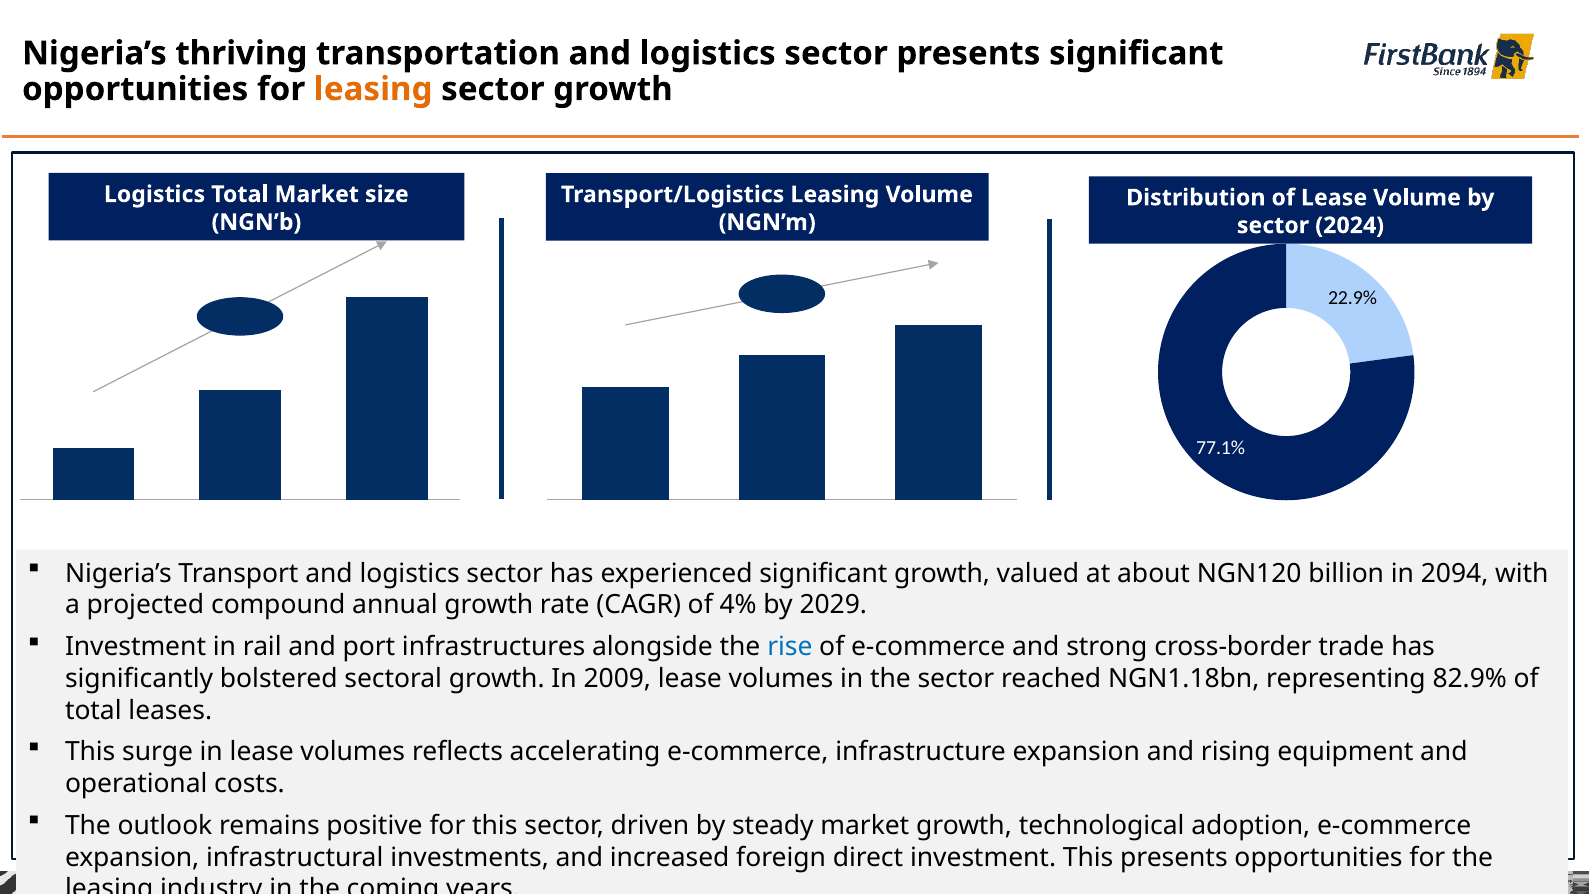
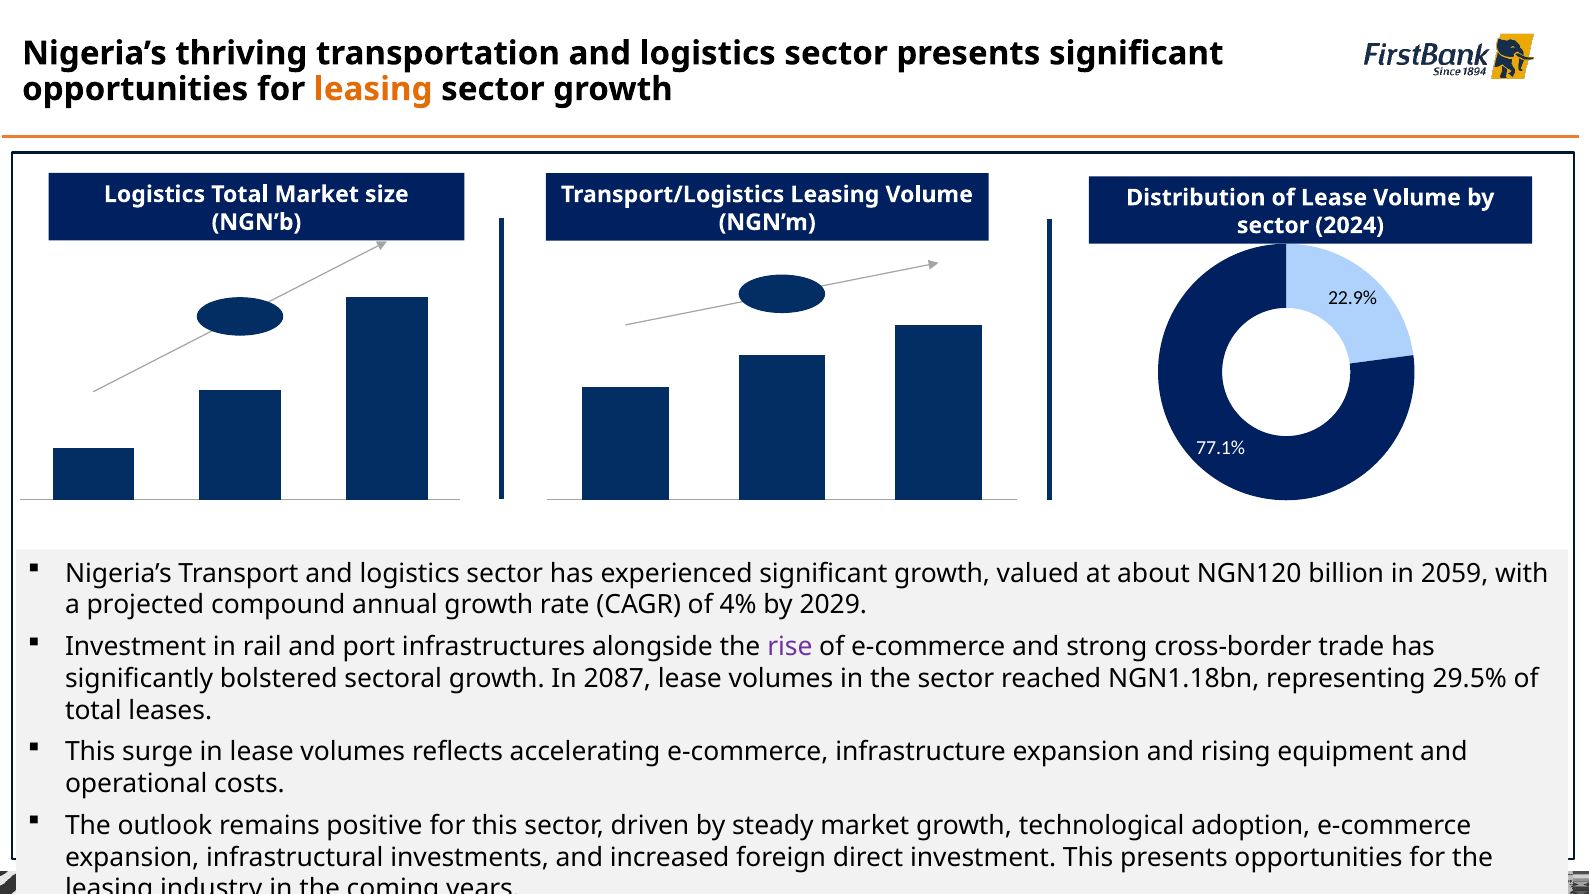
2094: 2094 -> 2059
rise colour: blue -> purple
2009: 2009 -> 2087
82.9%: 82.9% -> 29.5%
